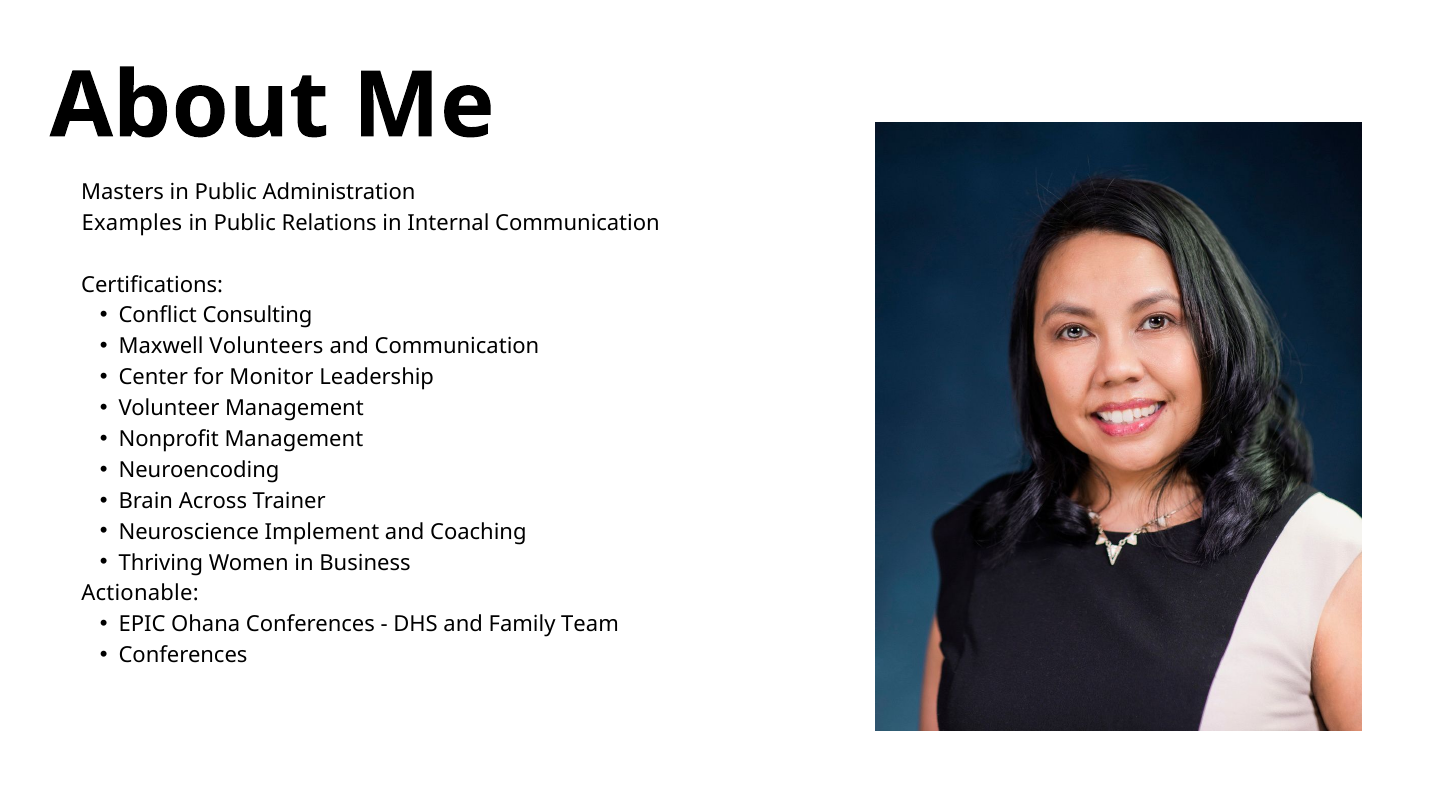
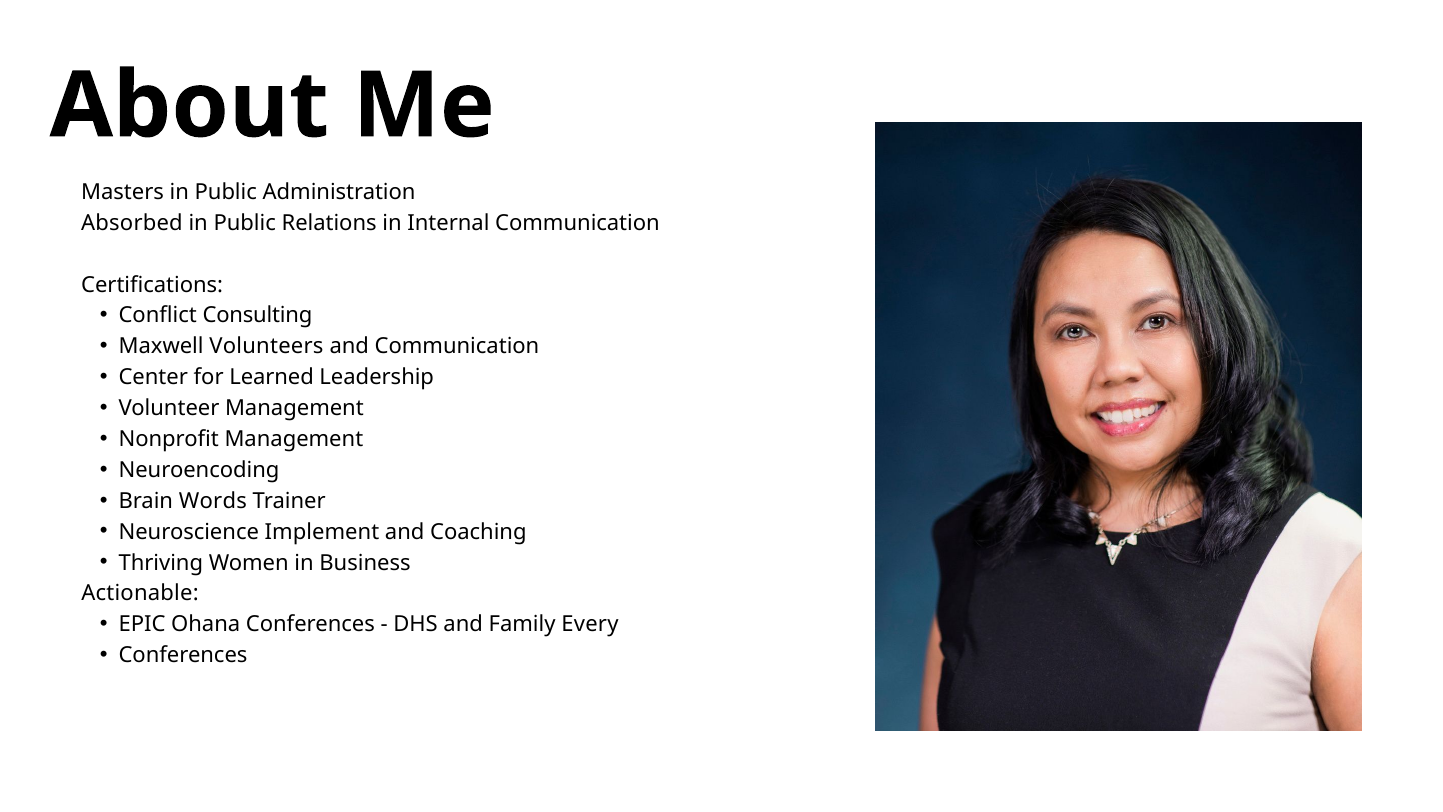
Examples: Examples -> Absorbed
Monitor: Monitor -> Learned
Across: Across -> Words
Team: Team -> Every
